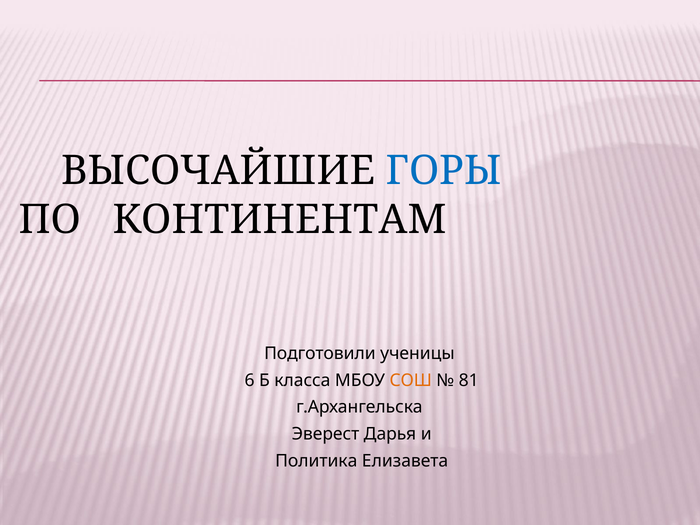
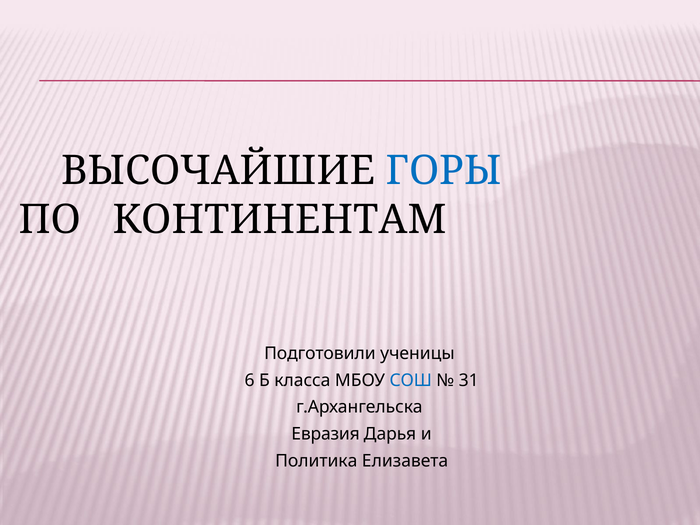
СОШ colour: orange -> blue
81: 81 -> 31
Эверест: Эверест -> Евразия
